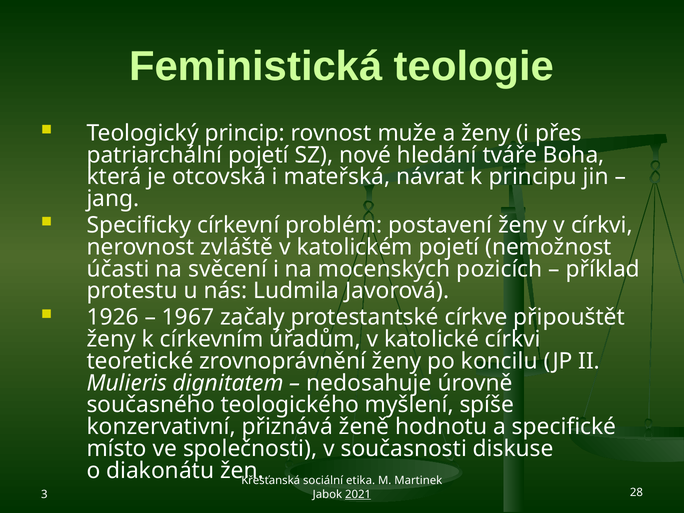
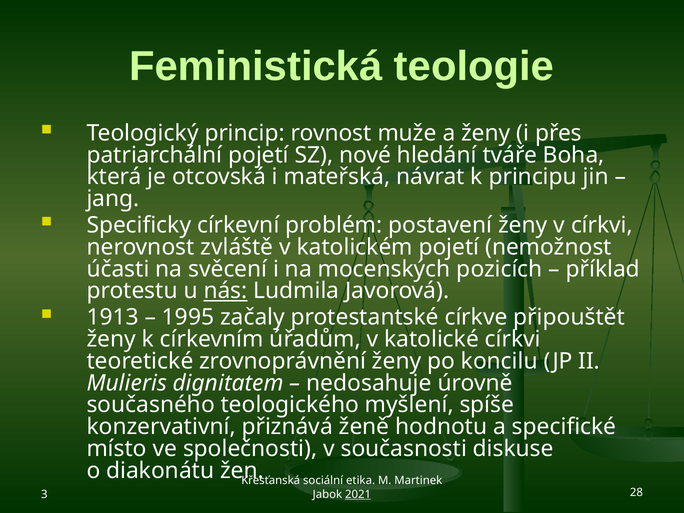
nás underline: none -> present
1926: 1926 -> 1913
1967: 1967 -> 1995
